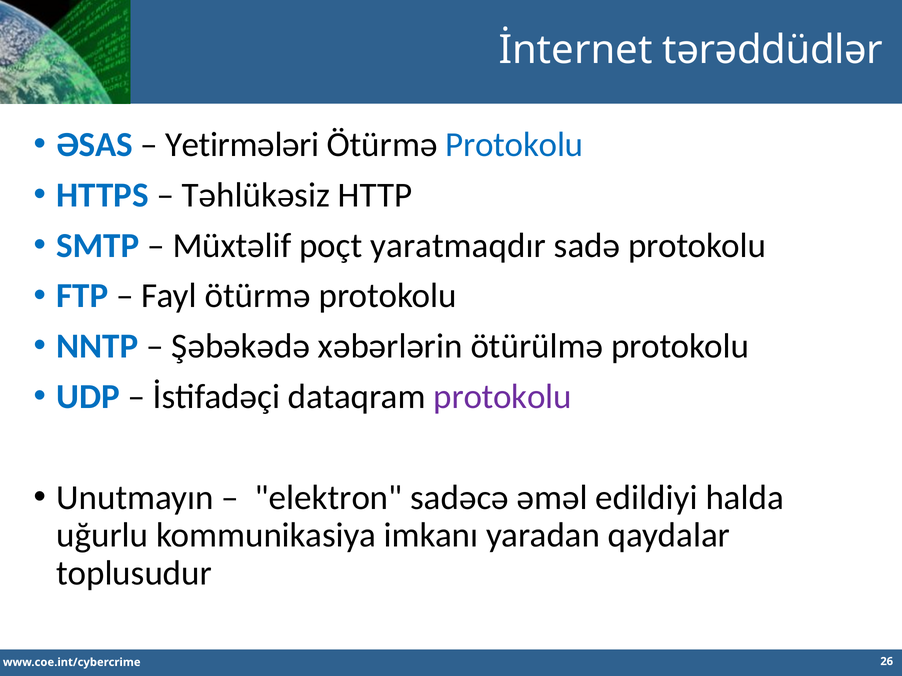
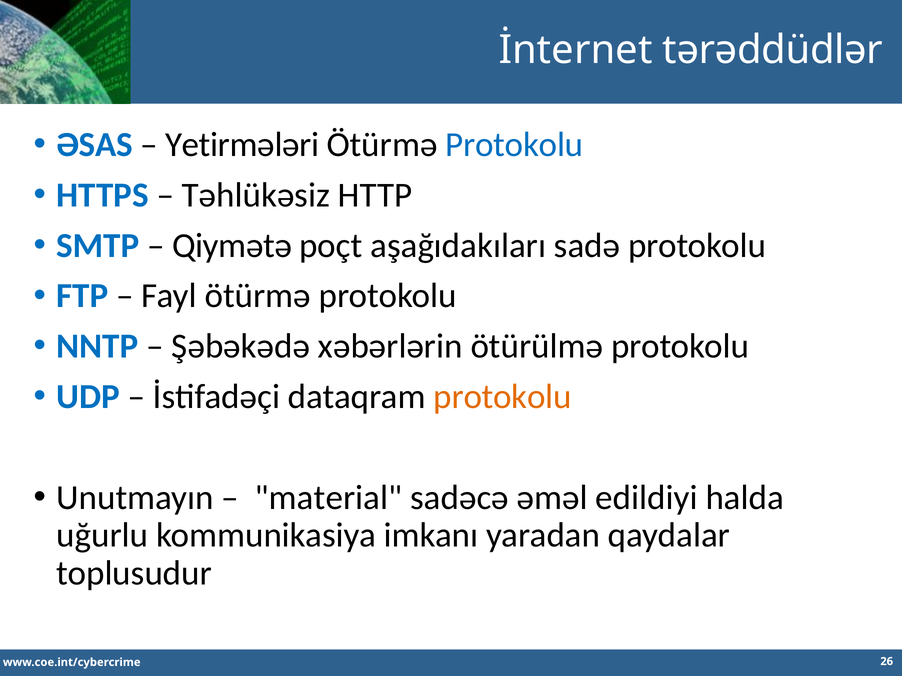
Müxtəlif: Müxtəlif -> Qiymətə
yaratmaqdır: yaratmaqdır -> aşağıdakıları
protokolu at (503, 397) colour: purple -> orange
elektron: elektron -> material
